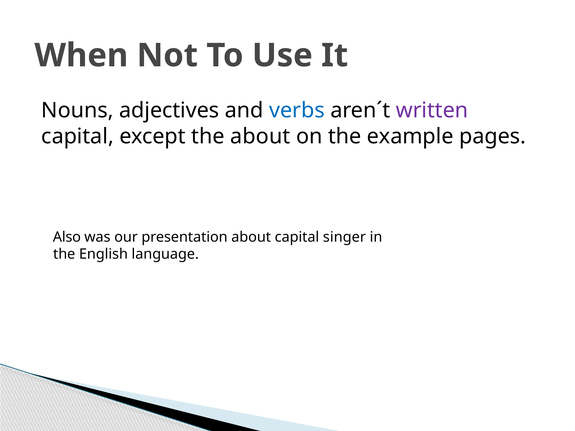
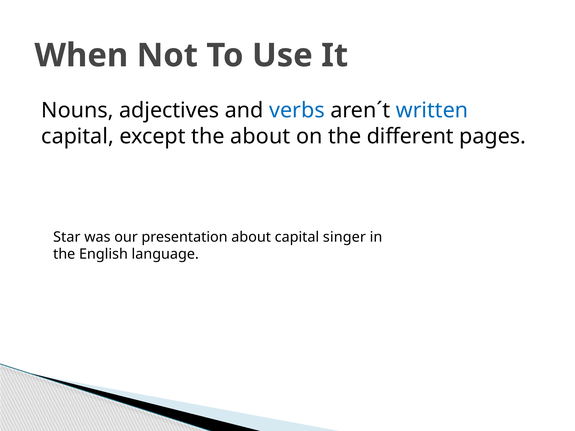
written colour: purple -> blue
example: example -> different
Also: Also -> Star
